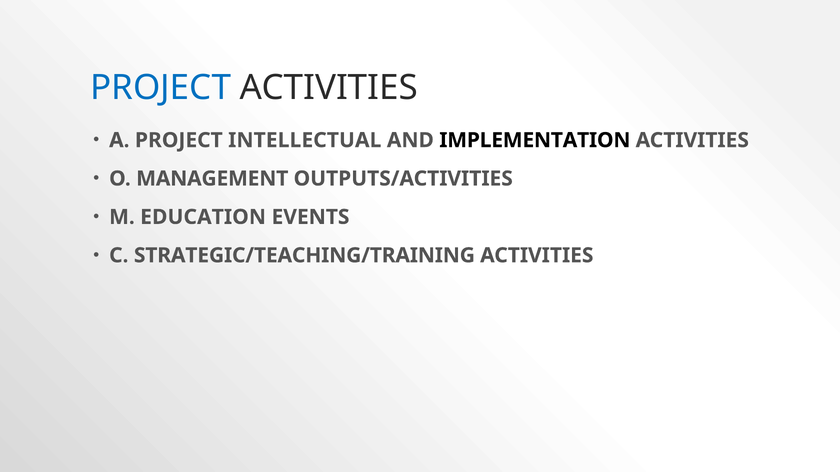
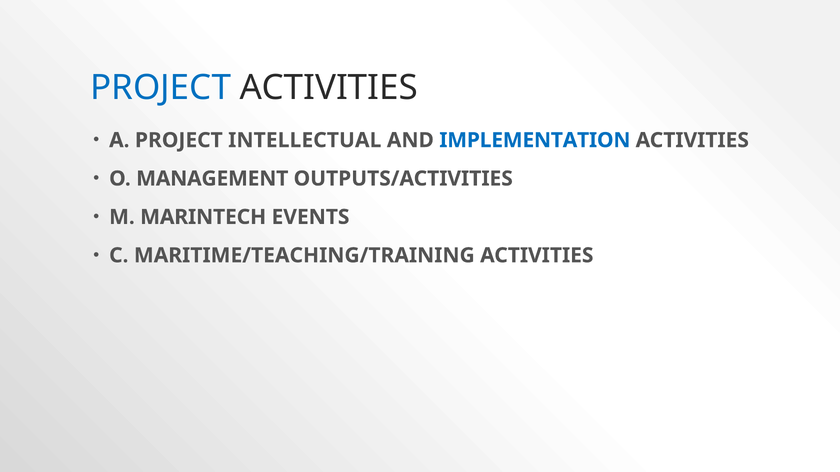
IMPLEMENTATION colour: black -> blue
EDUCATION: EDUCATION -> MARINTECH
STRATEGIC/TEACHING/TRAINING: STRATEGIC/TEACHING/TRAINING -> MARITIME/TEACHING/TRAINING
